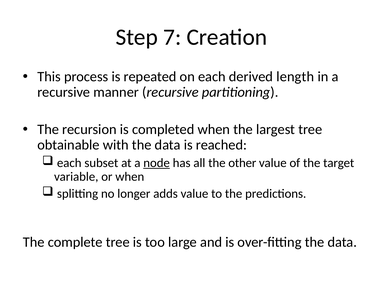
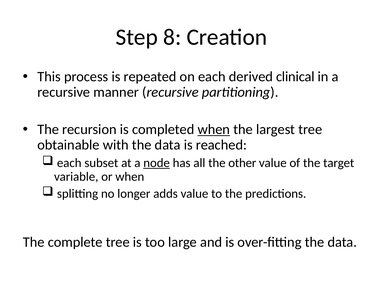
7: 7 -> 8
length: length -> clinical
when at (214, 130) underline: none -> present
